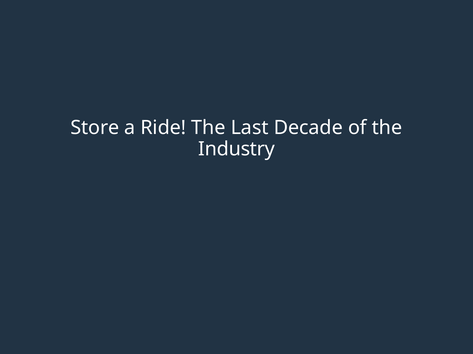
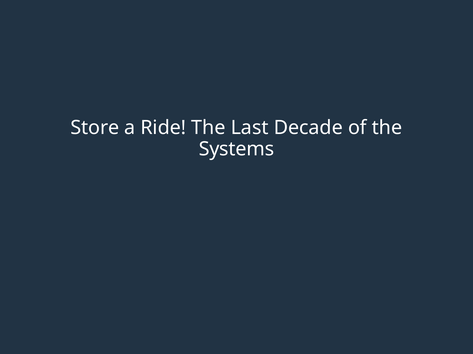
Industry: Industry -> Systems
